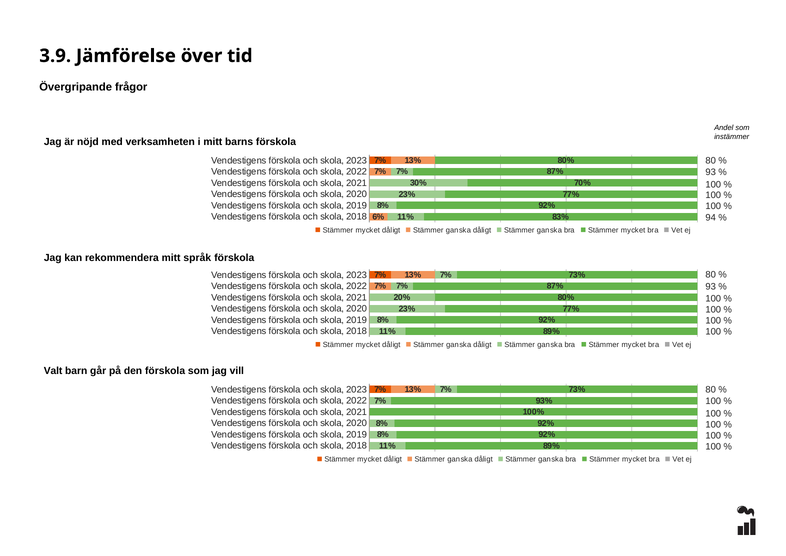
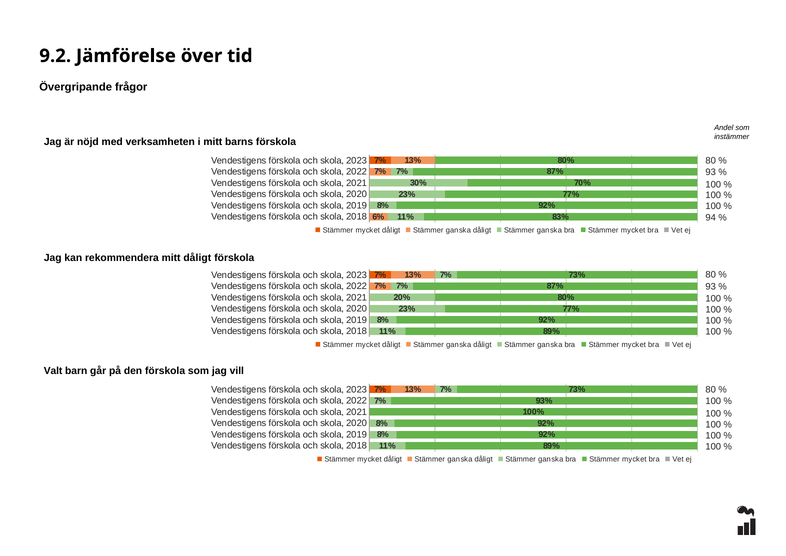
3.9: 3.9 -> 9.2
mitt språk: språk -> dåligt
